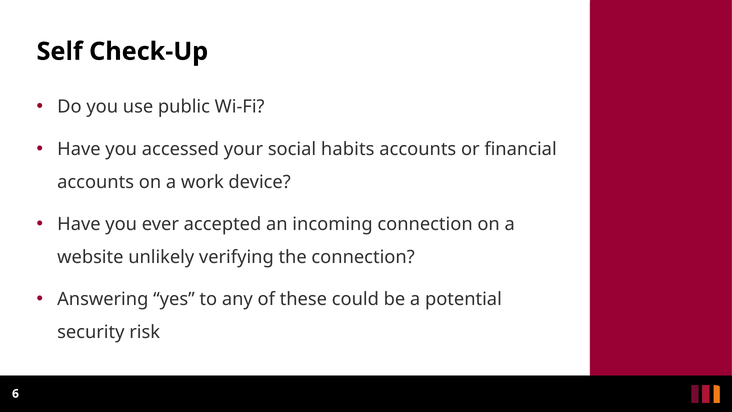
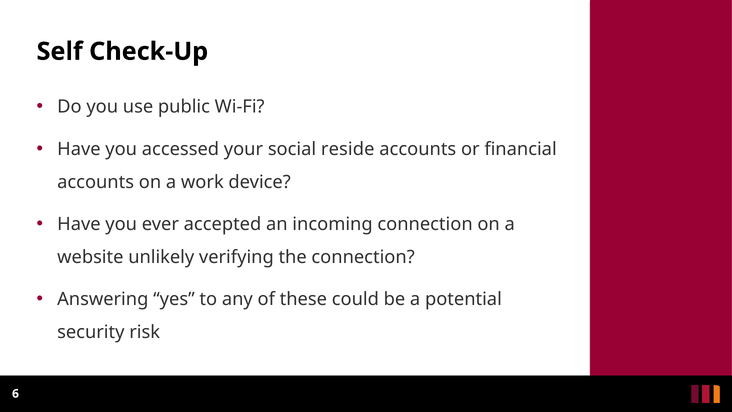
habits: habits -> reside
